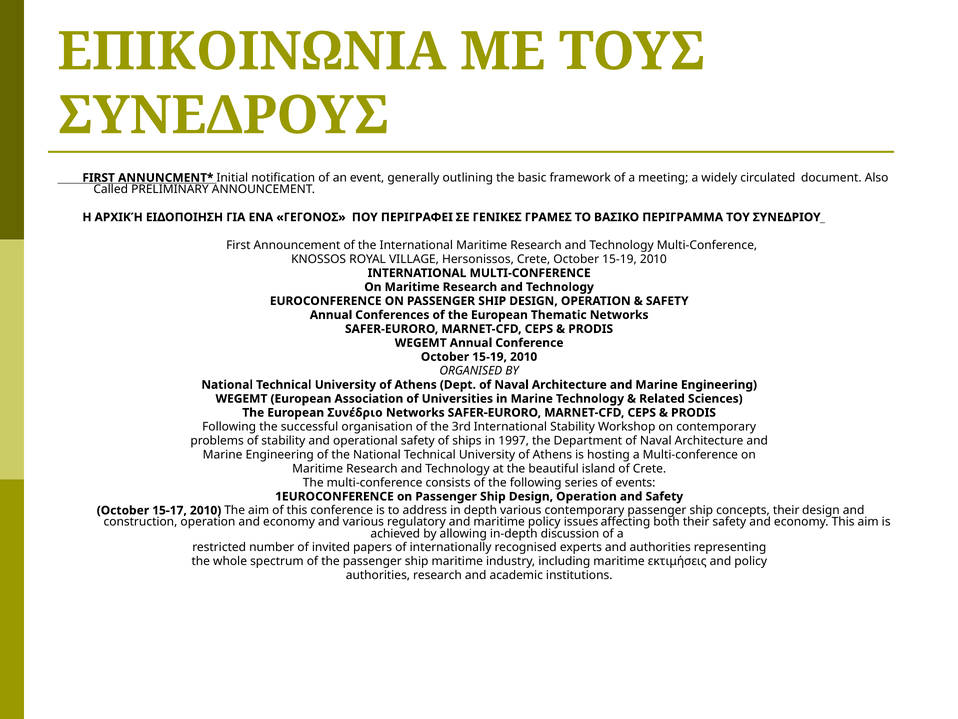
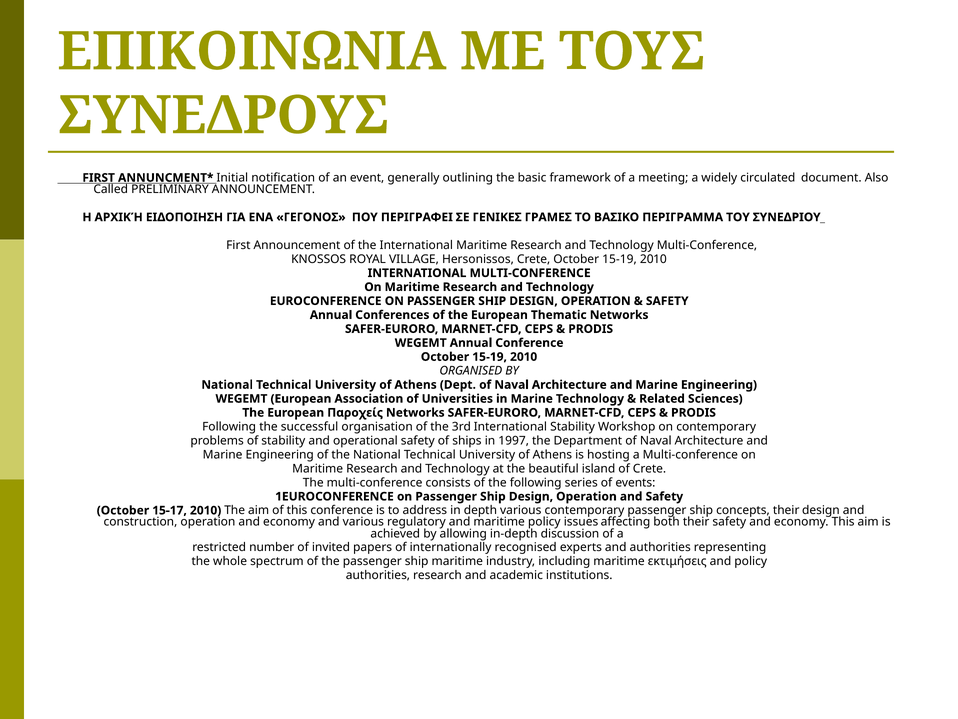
Συνέδριο: Συνέδριο -> Παροχείς
